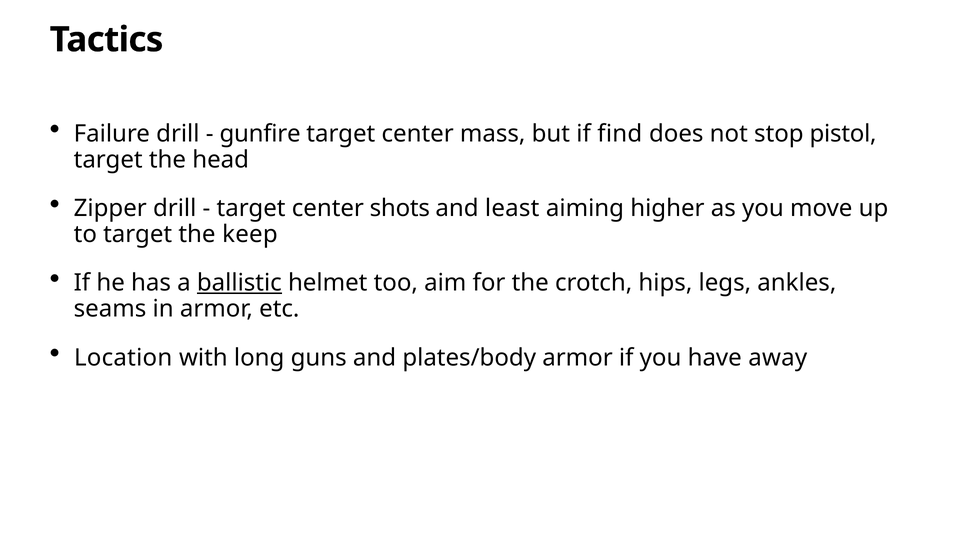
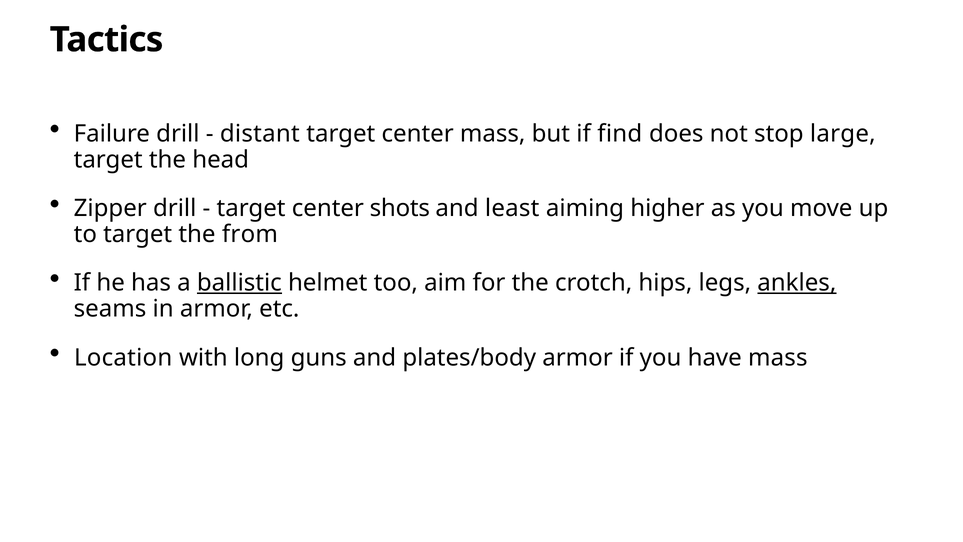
gunfire: gunfire -> distant
pistol: pistol -> large
keep: keep -> from
ankles underline: none -> present
have away: away -> mass
